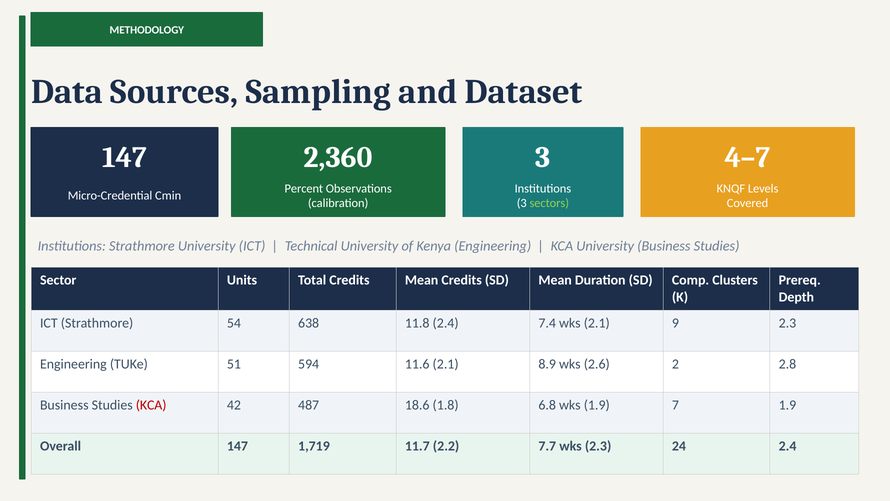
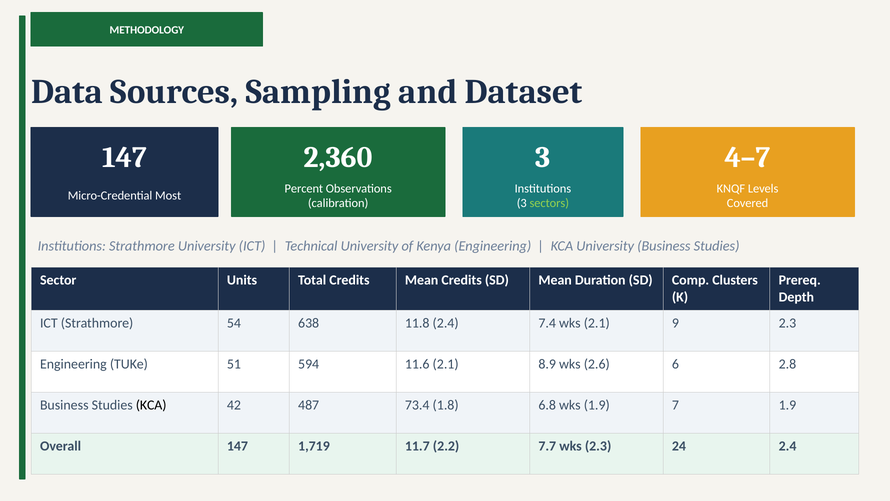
Cmin: Cmin -> Most
2: 2 -> 6
KCA at (151, 405) colour: red -> black
18.6: 18.6 -> 73.4
